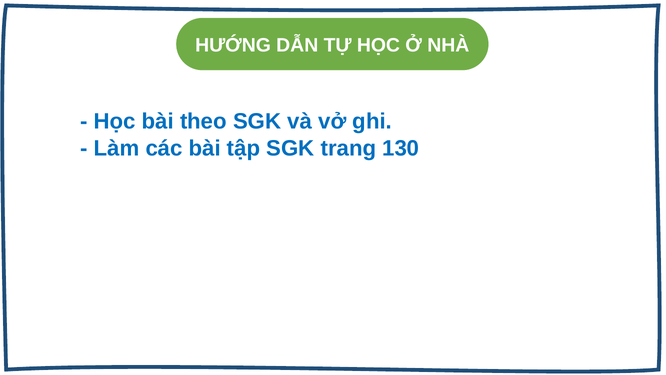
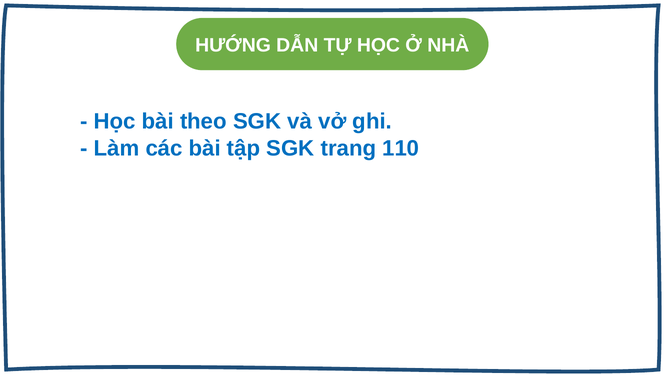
130: 130 -> 110
